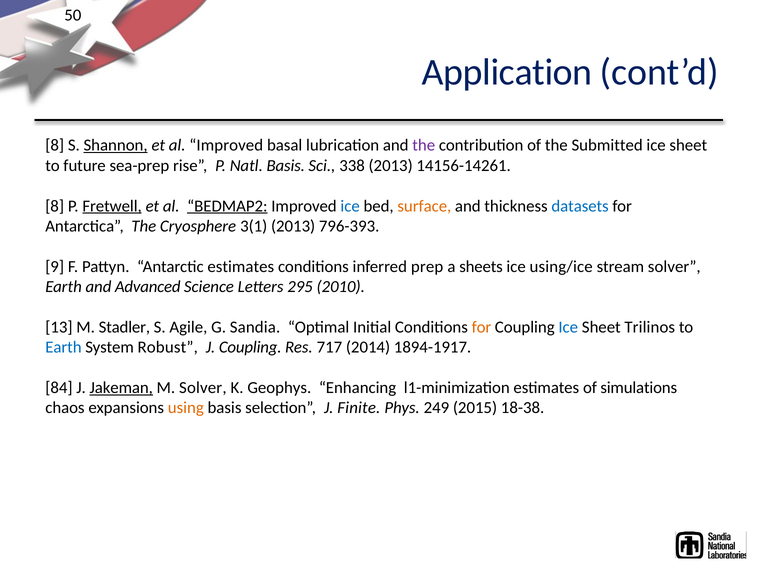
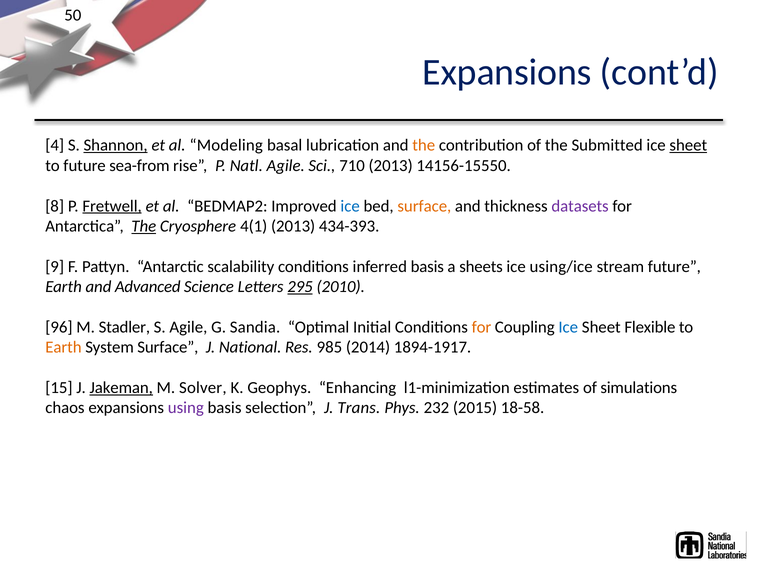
Application at (507, 72): Application -> Expansions
8 at (55, 146): 8 -> 4
al Improved: Improved -> Modeling
the at (424, 146) colour: purple -> orange
sheet at (688, 146) underline: none -> present
sea-prep: sea-prep -> sea-from
Natl Basis: Basis -> Agile
338: 338 -> 710
14156-14261: 14156-14261 -> 14156-15550
BEDMAP2 underline: present -> none
datasets colour: blue -> purple
The at (144, 226) underline: none -> present
3(1: 3(1 -> 4(1
796-393: 796-393 -> 434-393
Antarctic estimates: estimates -> scalability
inferred prep: prep -> basis
stream solver: solver -> future
295 underline: none -> present
13: 13 -> 96
Trilinos: Trilinos -> Flexible
Earth at (63, 348) colour: blue -> orange
System Robust: Robust -> Surface
J Coupling: Coupling -> National
717: 717 -> 985
84: 84 -> 15
using colour: orange -> purple
Finite: Finite -> Trans
249: 249 -> 232
18-38: 18-38 -> 18-58
